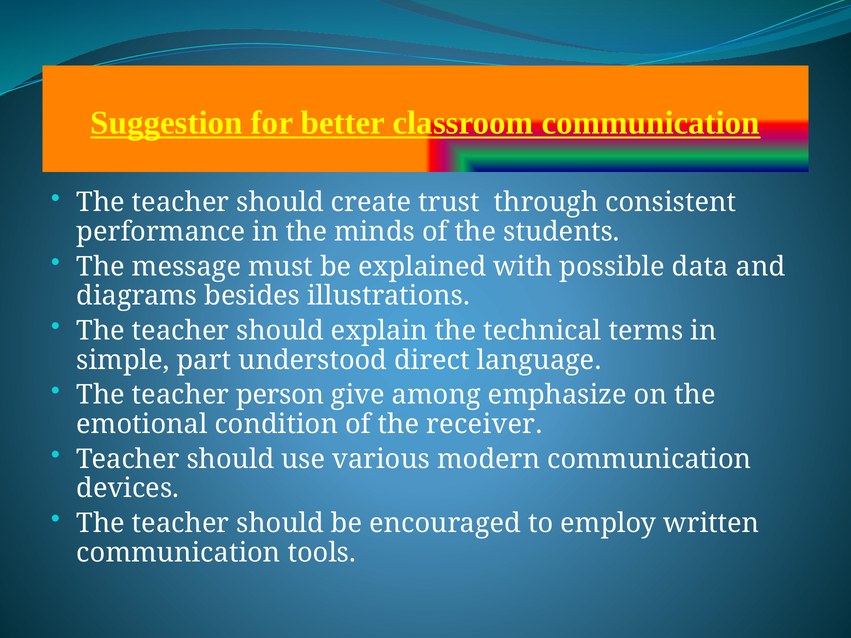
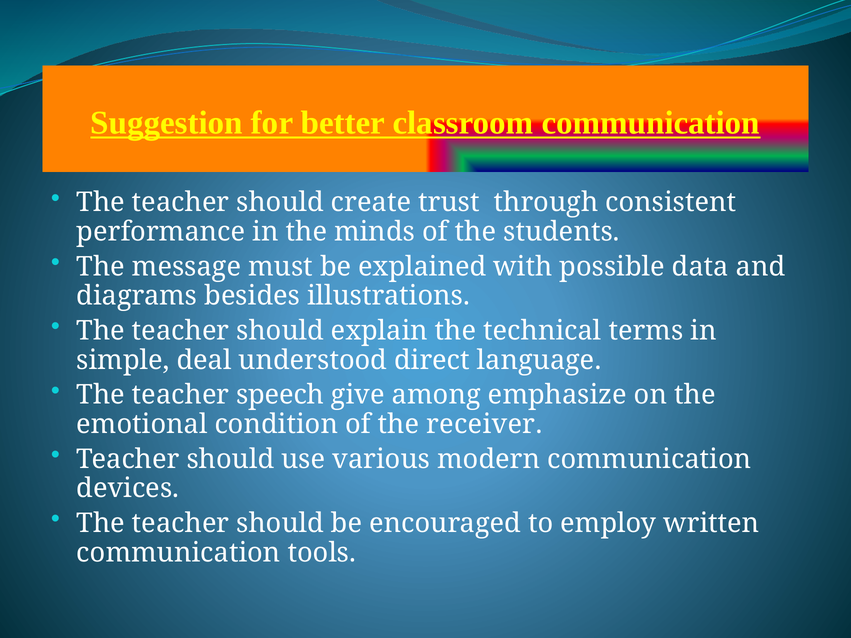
part: part -> deal
person: person -> speech
